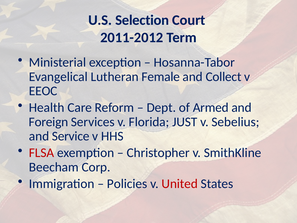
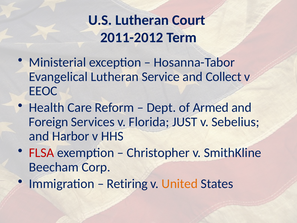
U.S Selection: Selection -> Lutheran
Female: Female -> Service
Service: Service -> Harbor
Policies: Policies -> Retiring
United colour: red -> orange
